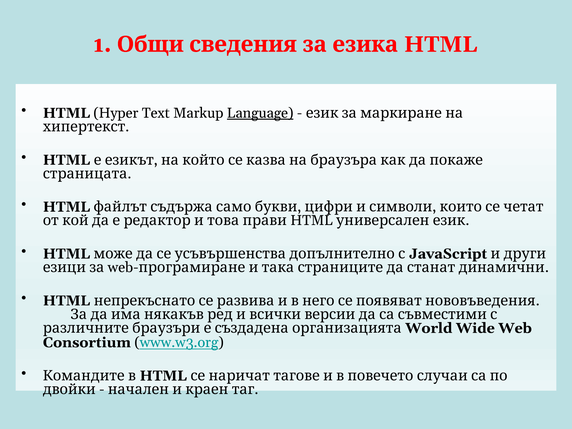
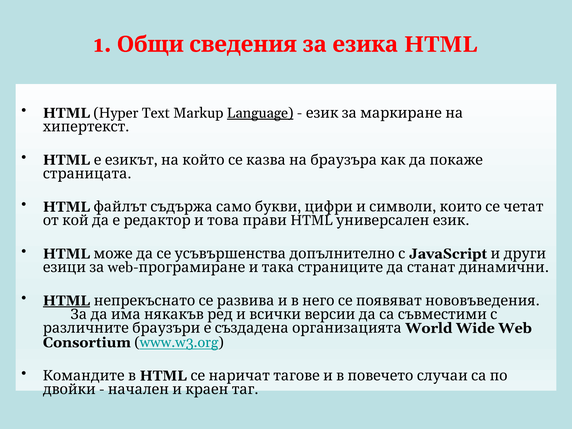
HTML at (67, 301) underline: none -> present
